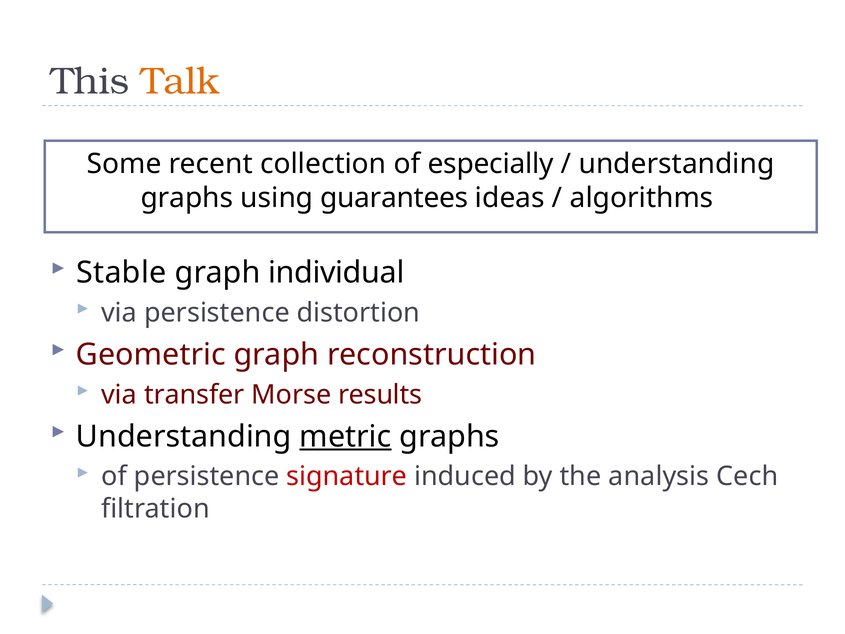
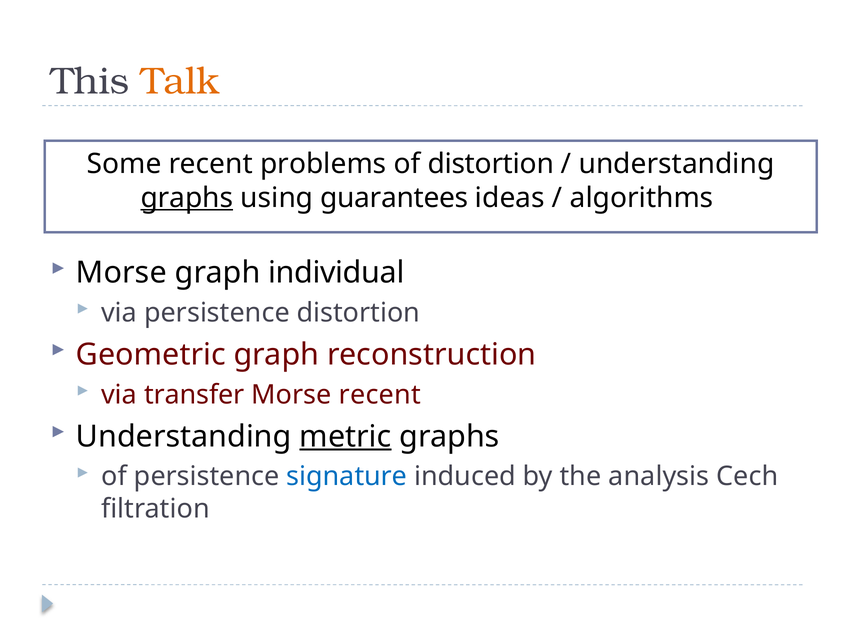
collection: collection -> problems
of especially: especially -> distortion
graphs at (187, 198) underline: none -> present
Stable at (121, 273): Stable -> Morse
Morse results: results -> recent
signature colour: red -> blue
